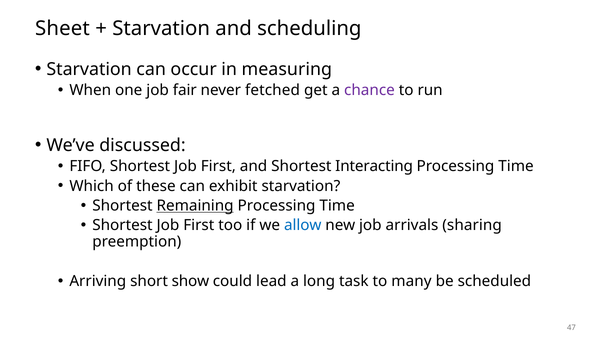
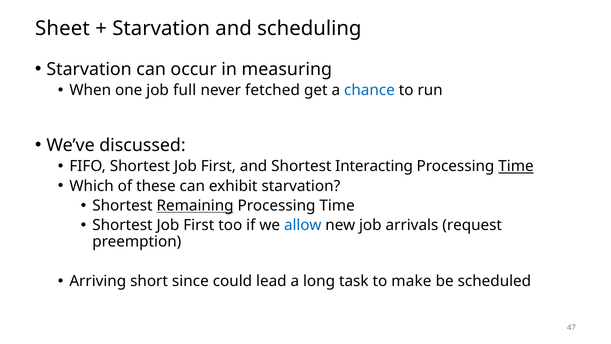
fair: fair -> full
chance colour: purple -> blue
Time at (516, 166) underline: none -> present
sharing: sharing -> request
show: show -> since
many: many -> make
